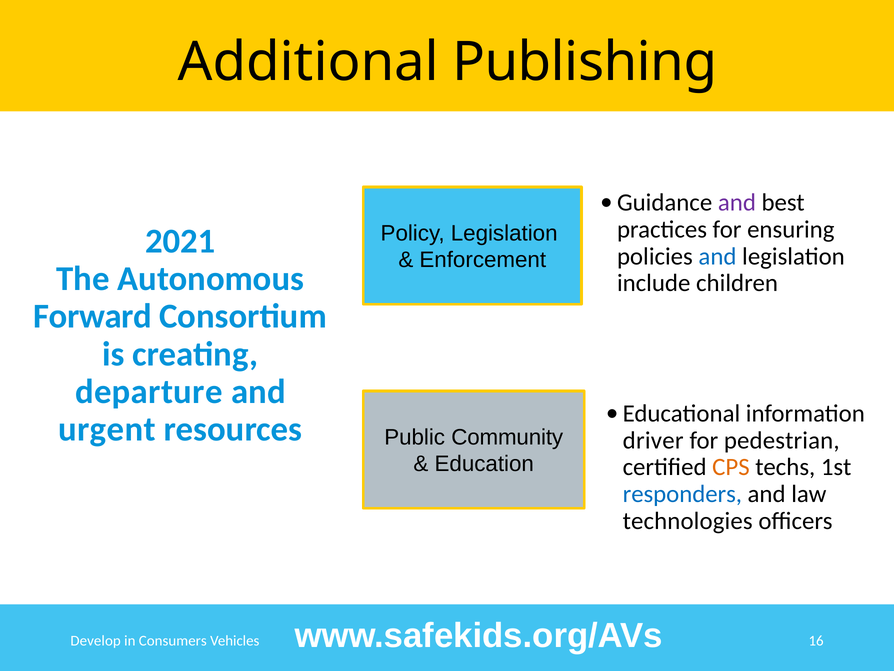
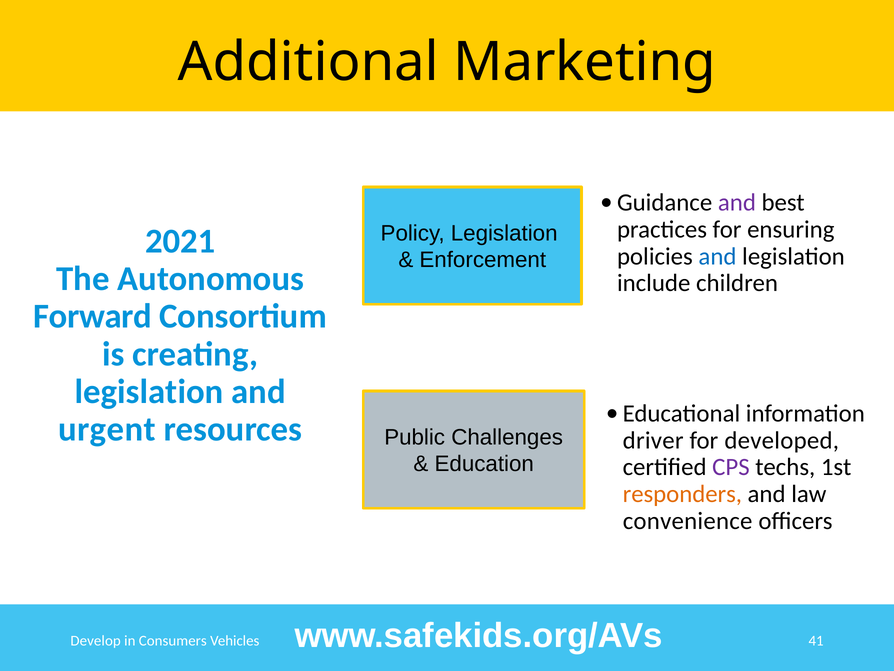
Publishing: Publishing -> Marketing
departure at (149, 391): departure -> legislation
Community: Community -> Challenges
pedestrian: pedestrian -> developed
CPS colour: orange -> purple
responders colour: blue -> orange
technologies: technologies -> convenience
16: 16 -> 41
